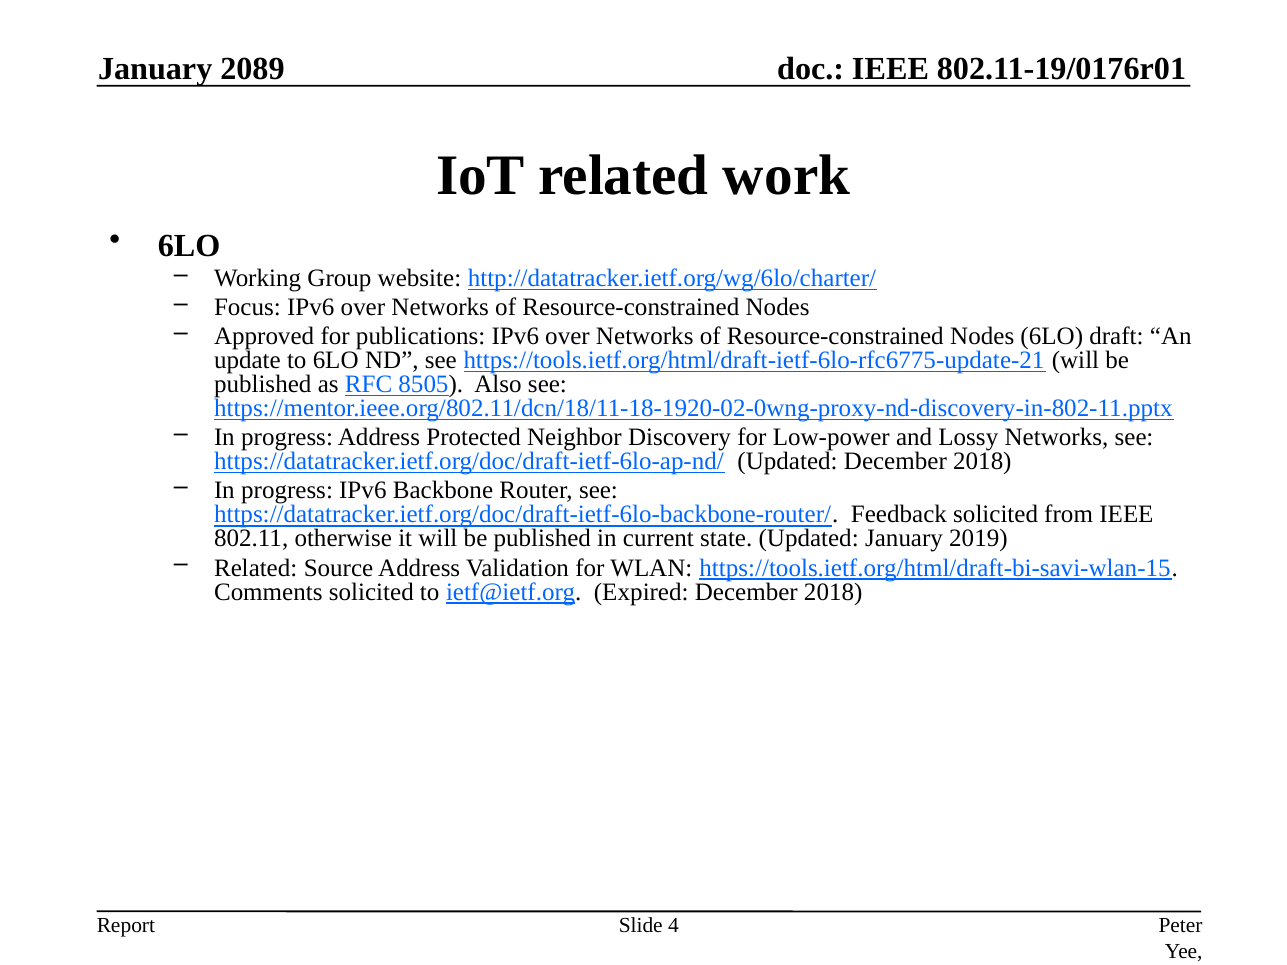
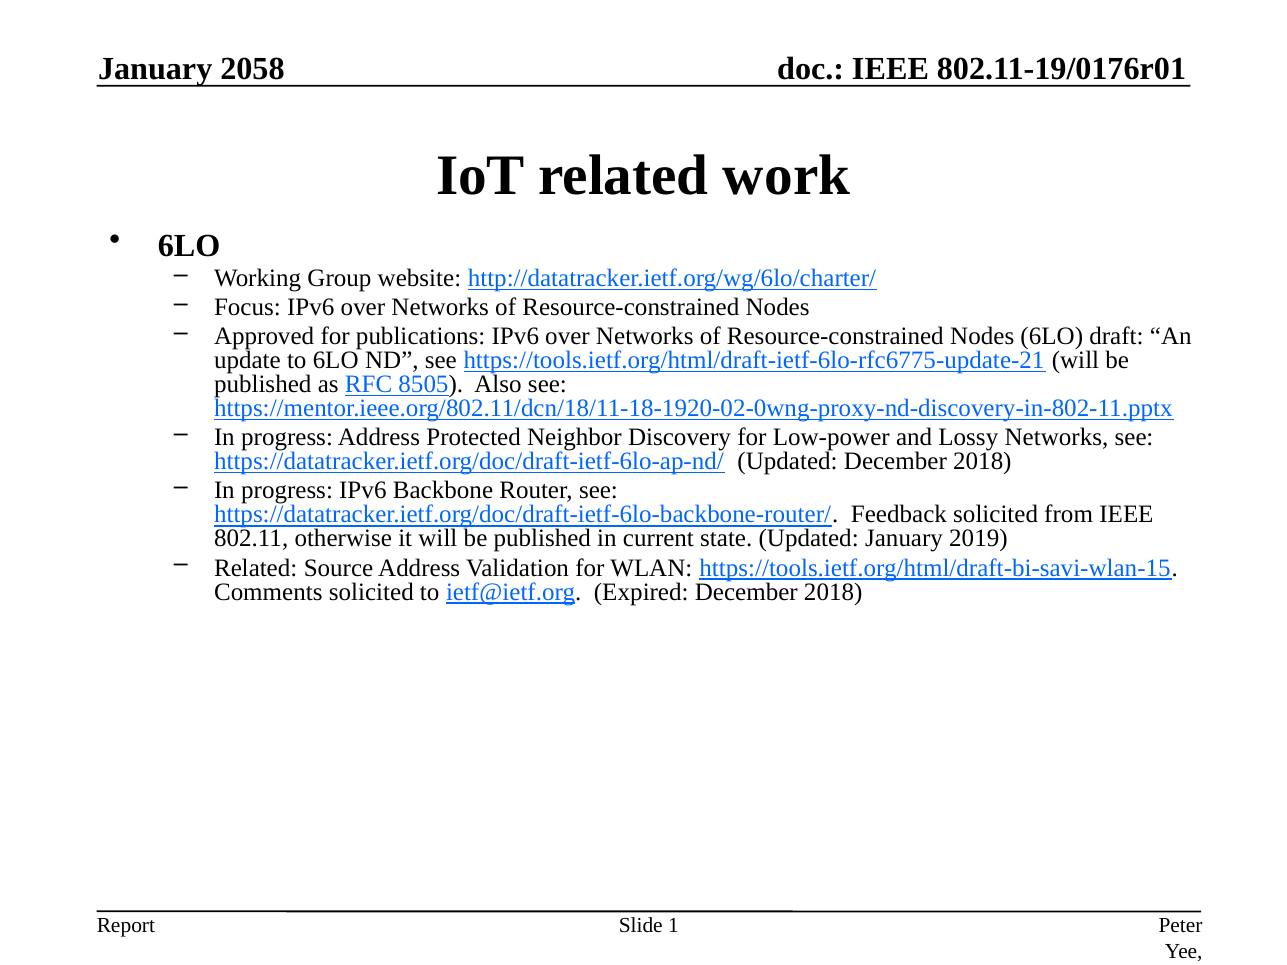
2089: 2089 -> 2058
4: 4 -> 1
